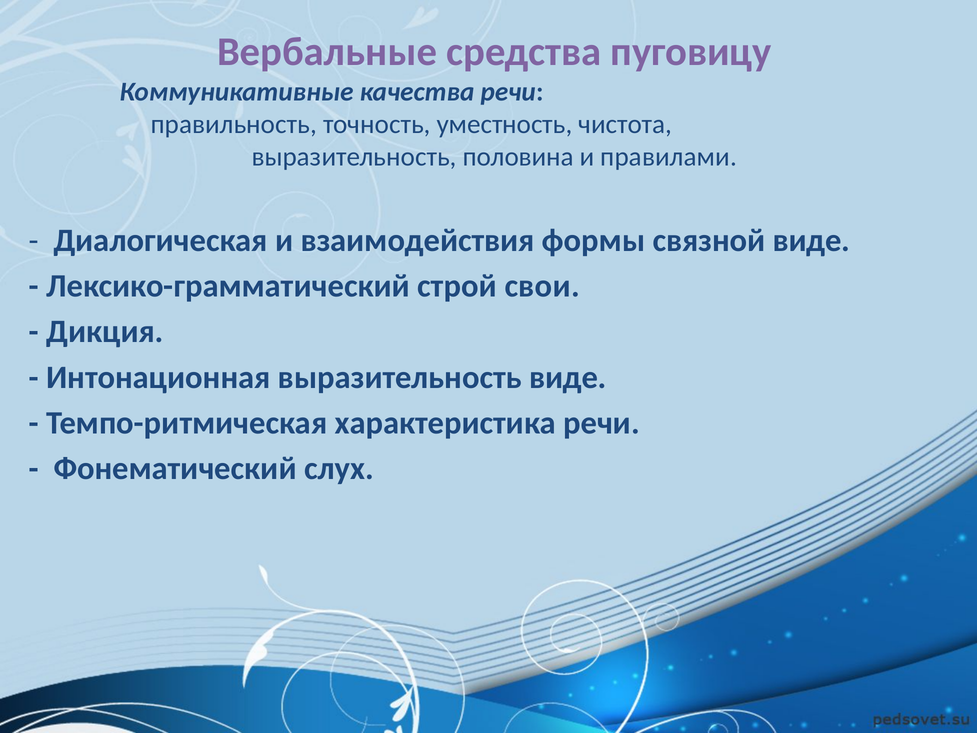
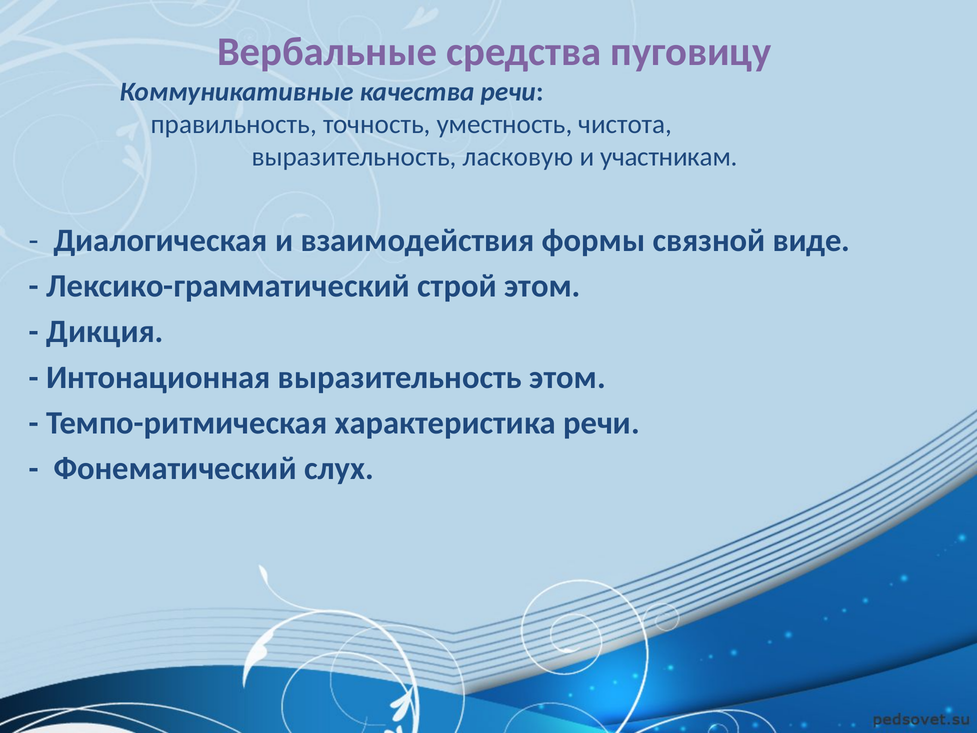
половина: половина -> ласковую
правилами: правилами -> участникам
строй свои: свои -> этом
выразительность виде: виде -> этом
